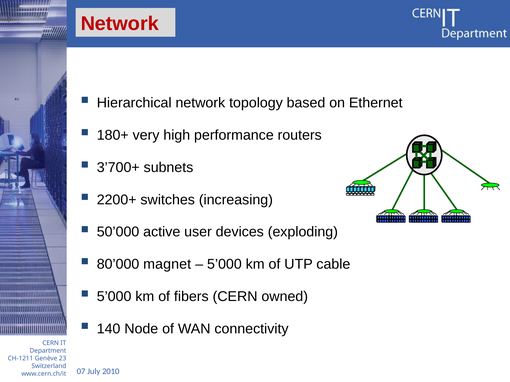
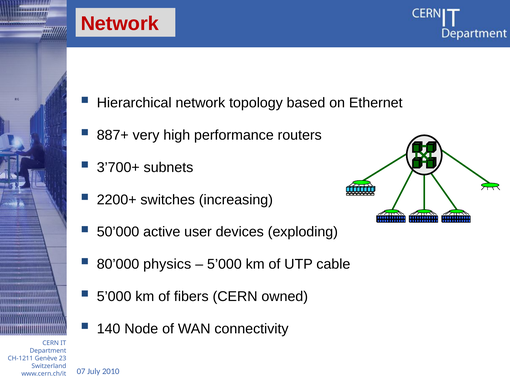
180+: 180+ -> 887+
magnet: magnet -> physics
